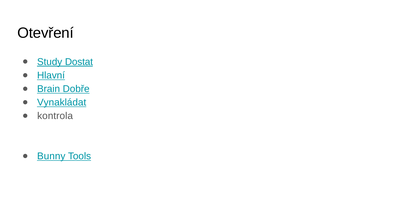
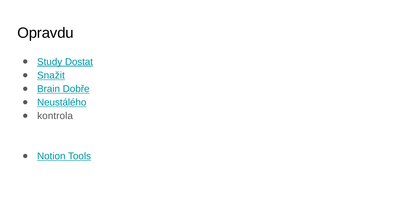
Otevření: Otevření -> Opravdu
Hlavní: Hlavní -> Snažit
Vynakládat: Vynakládat -> Neustálého
Bunny: Bunny -> Notion
